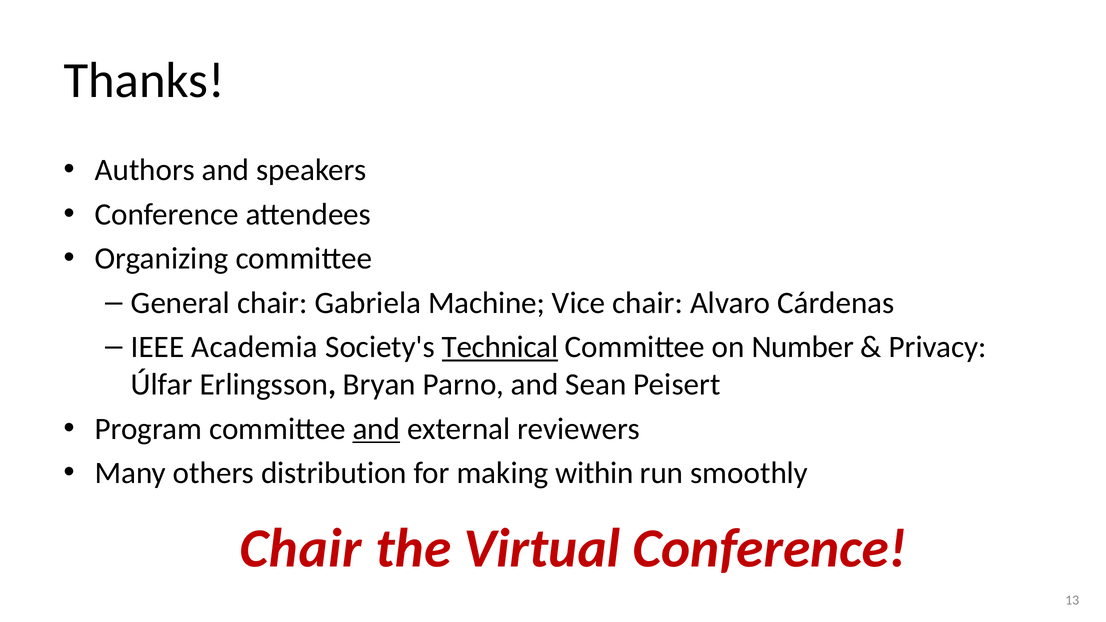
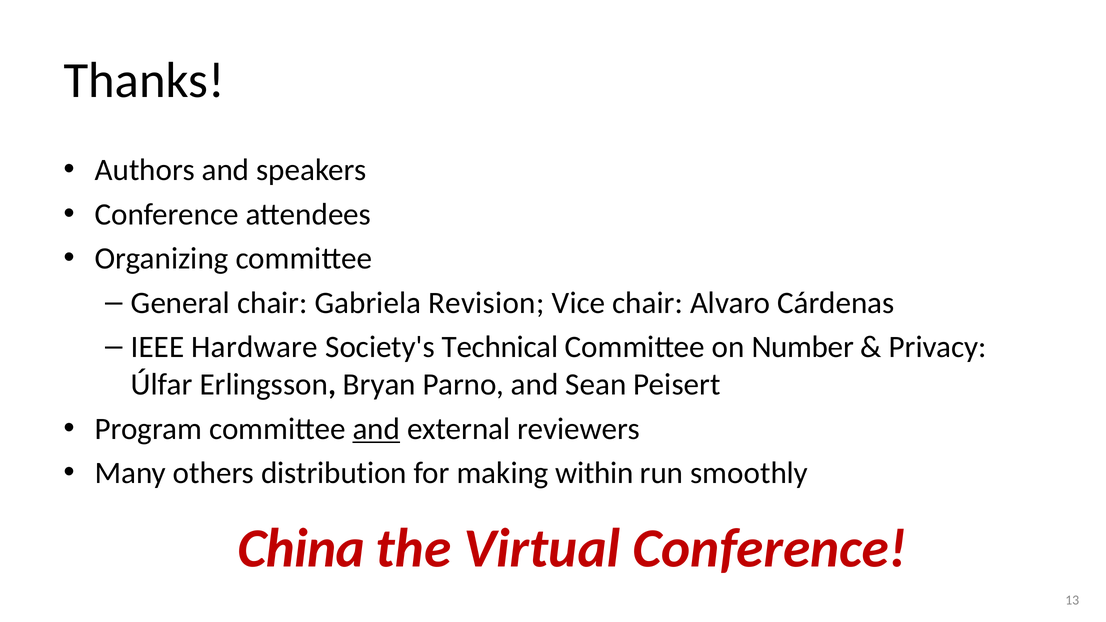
Machine: Machine -> Revision
Academia: Academia -> Hardware
Technical underline: present -> none
Chair at (301, 548): Chair -> China
